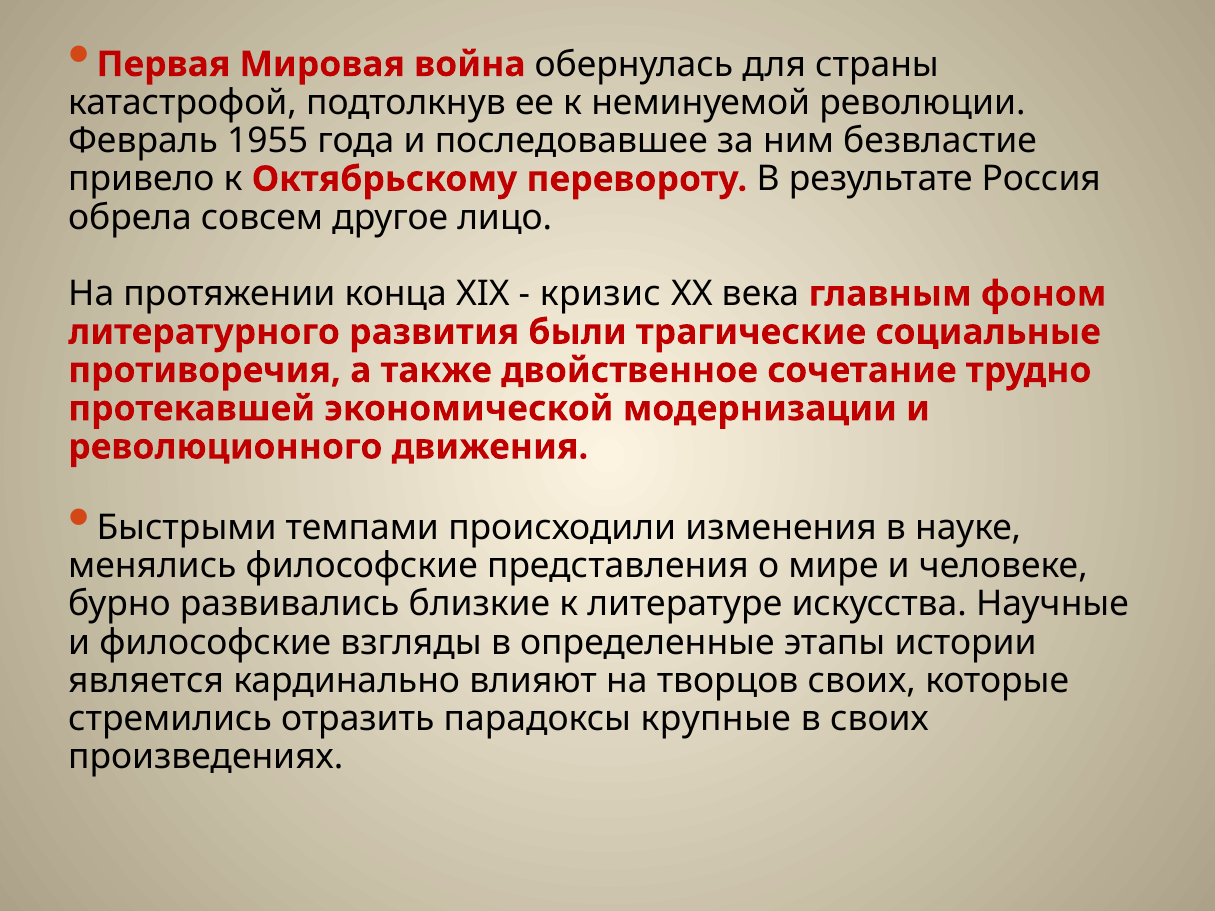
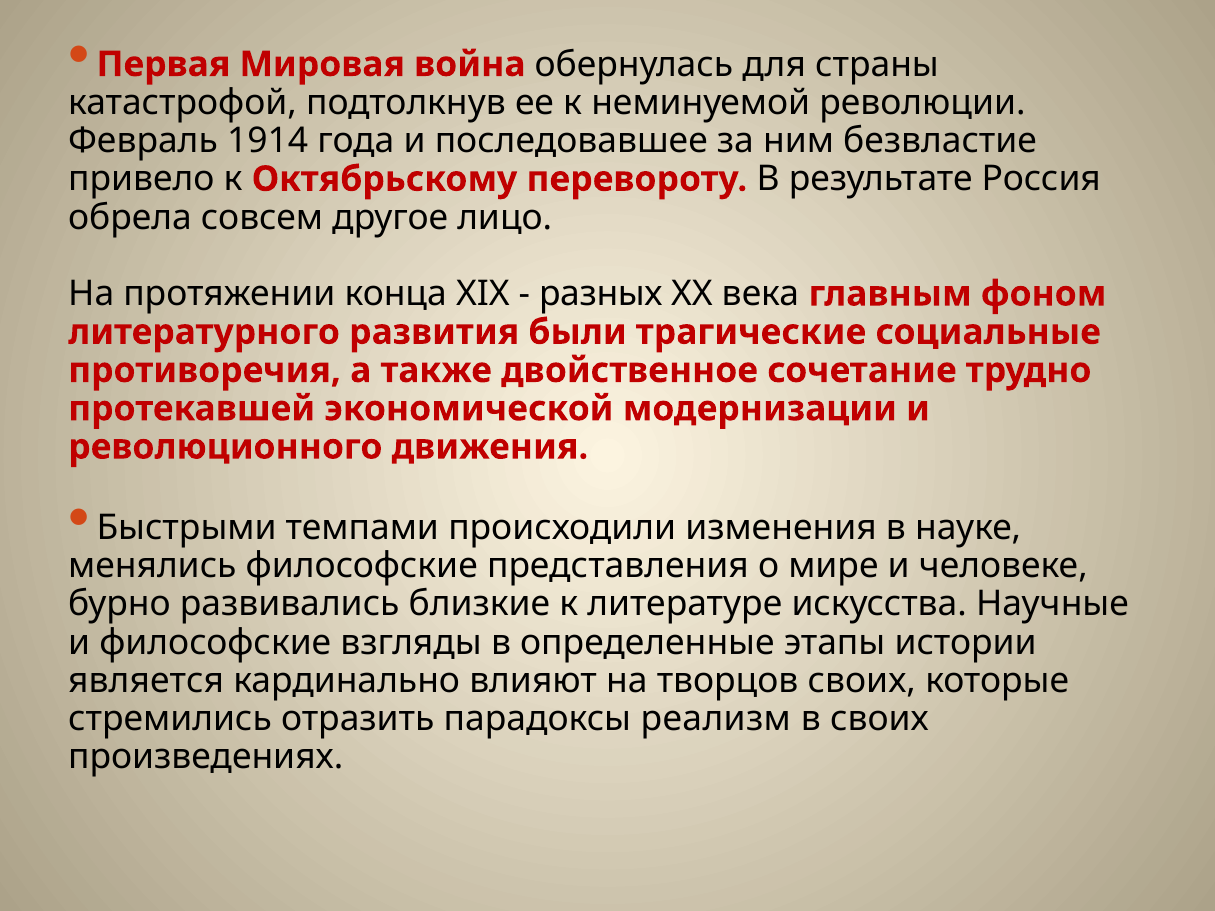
1955: 1955 -> 1914
кризис: кризис -> разных
крупные: крупные -> реализм
